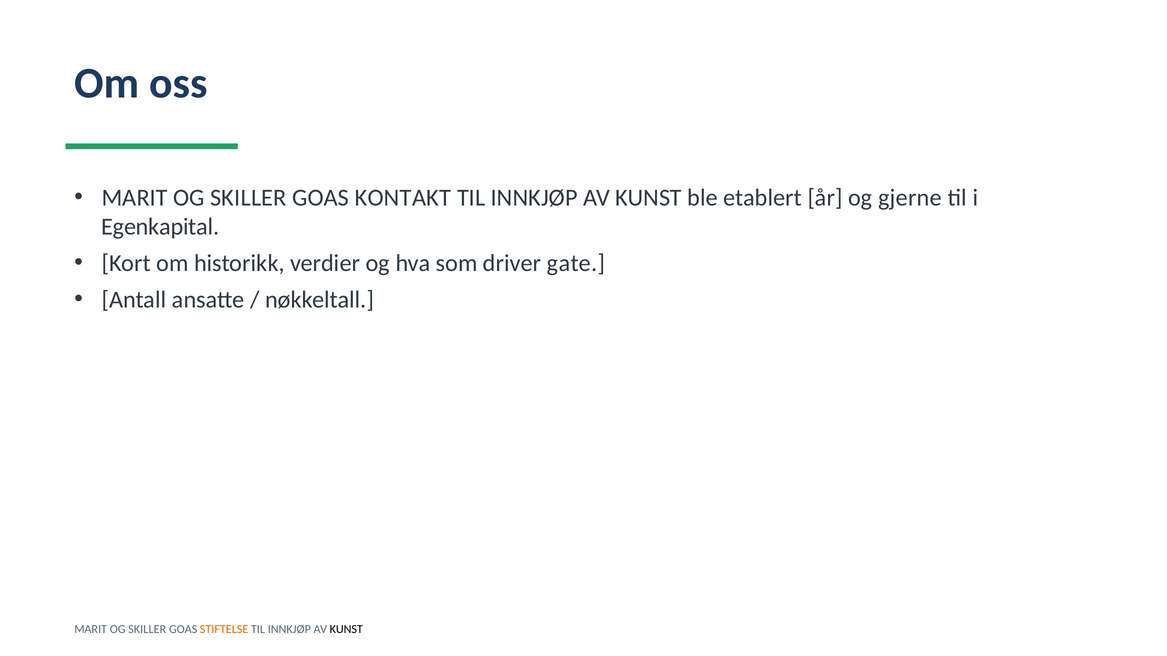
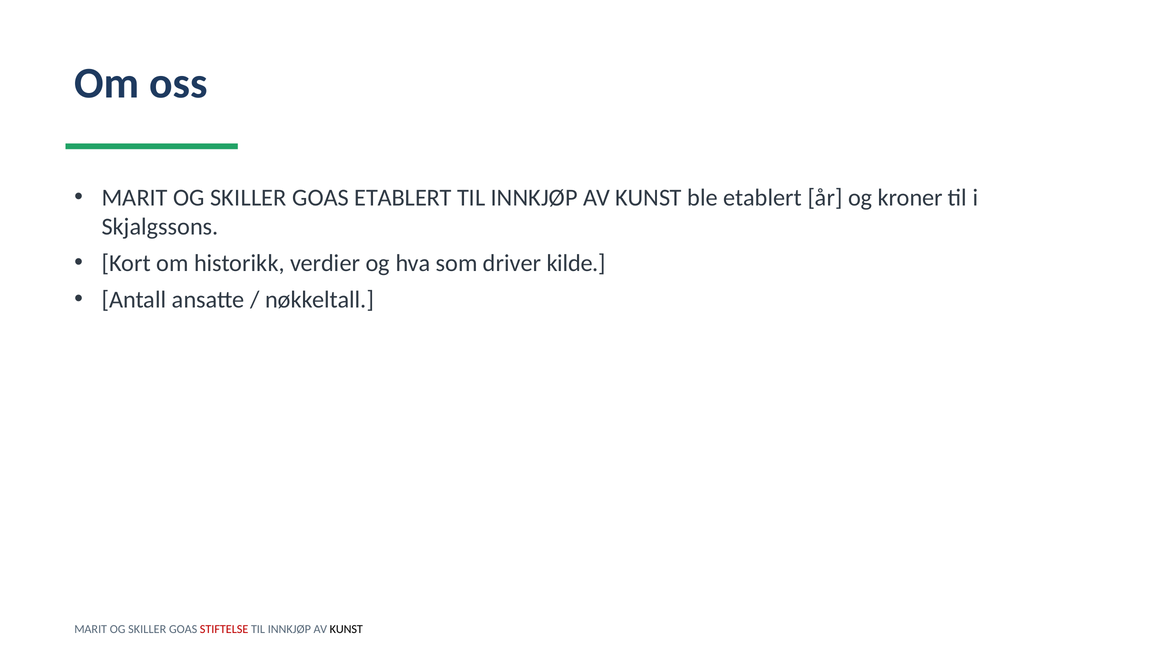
GOAS KONTAKT: KONTAKT -> ETABLERT
gjerne: gjerne -> kroner
Egenkapital: Egenkapital -> Skjalgssons
gate: gate -> kilde
STIFTELSE colour: orange -> red
